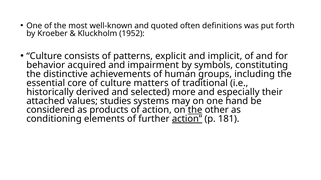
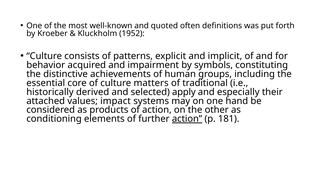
more: more -> apply
studies: studies -> impact
the at (195, 110) underline: present -> none
